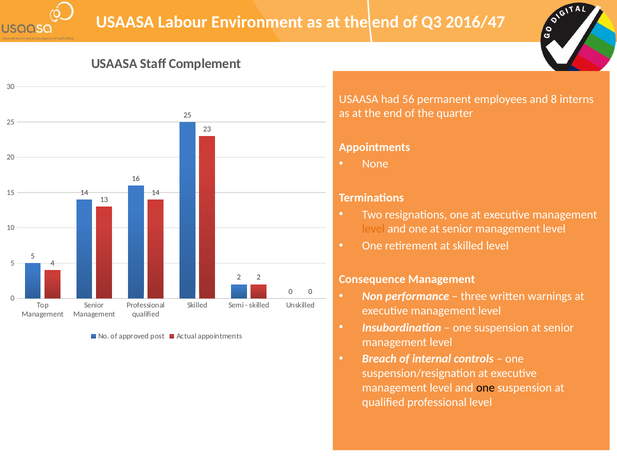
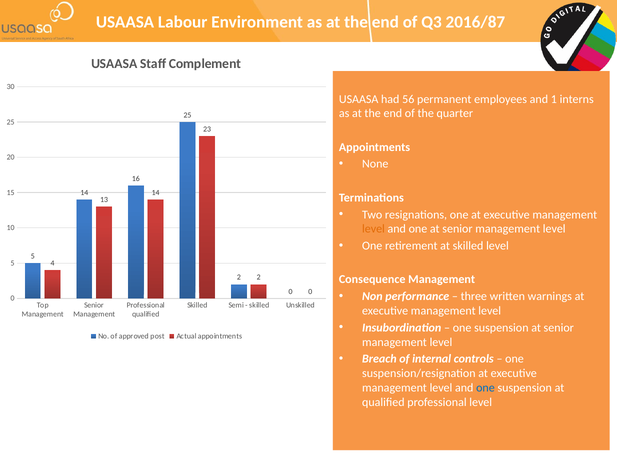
2016/47: 2016/47 -> 2016/87
8: 8 -> 1
one at (485, 388) colour: black -> blue
